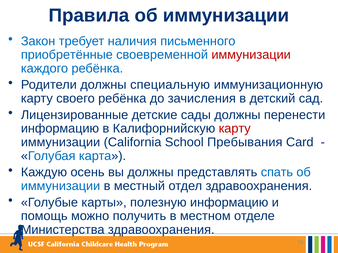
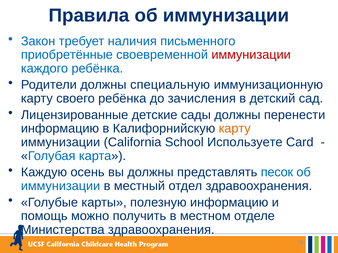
карту at (235, 129) colour: red -> orange
Пребывания: Пребывания -> Используете
спать: спать -> песок
